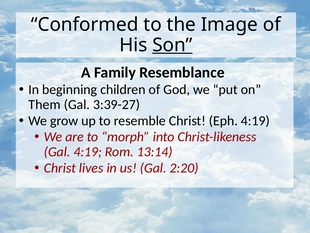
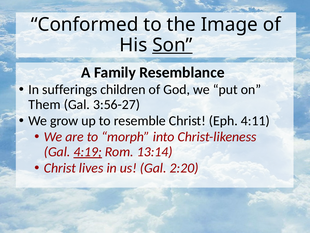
beginning: beginning -> sufferings
3:39-27: 3:39-27 -> 3:56-27
Eph 4:19: 4:19 -> 4:11
4:19 at (88, 152) underline: none -> present
